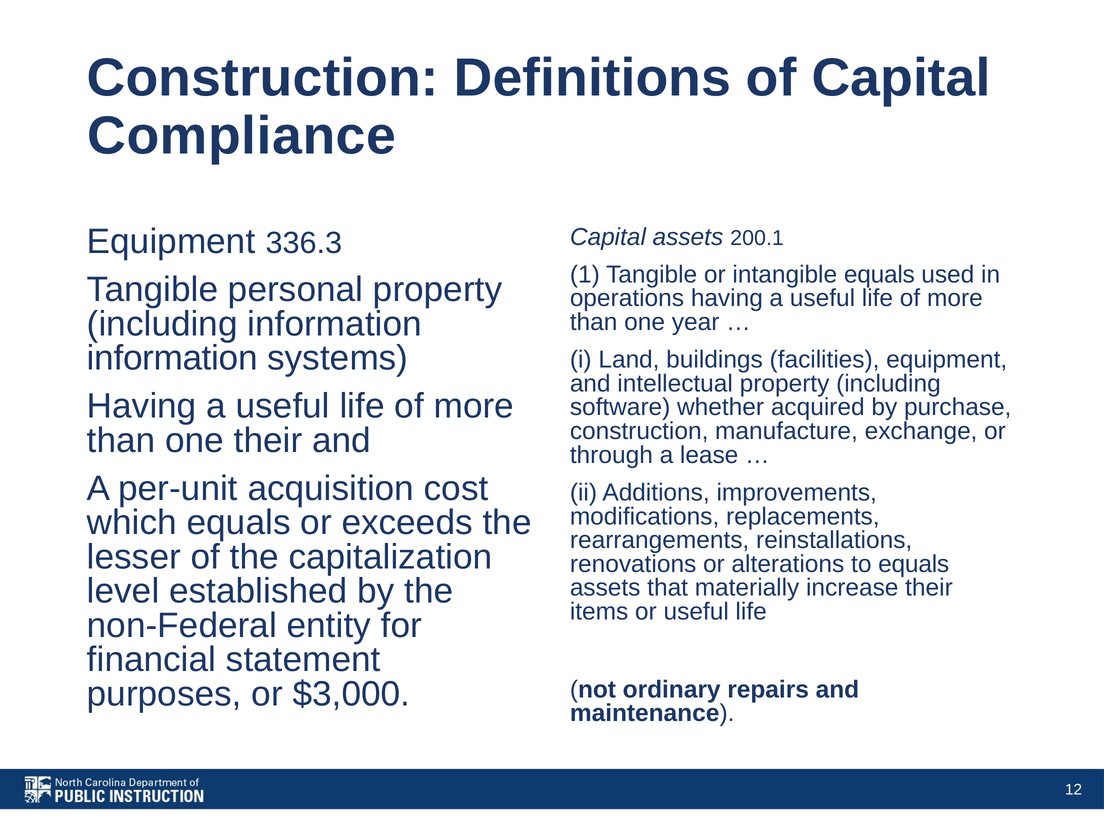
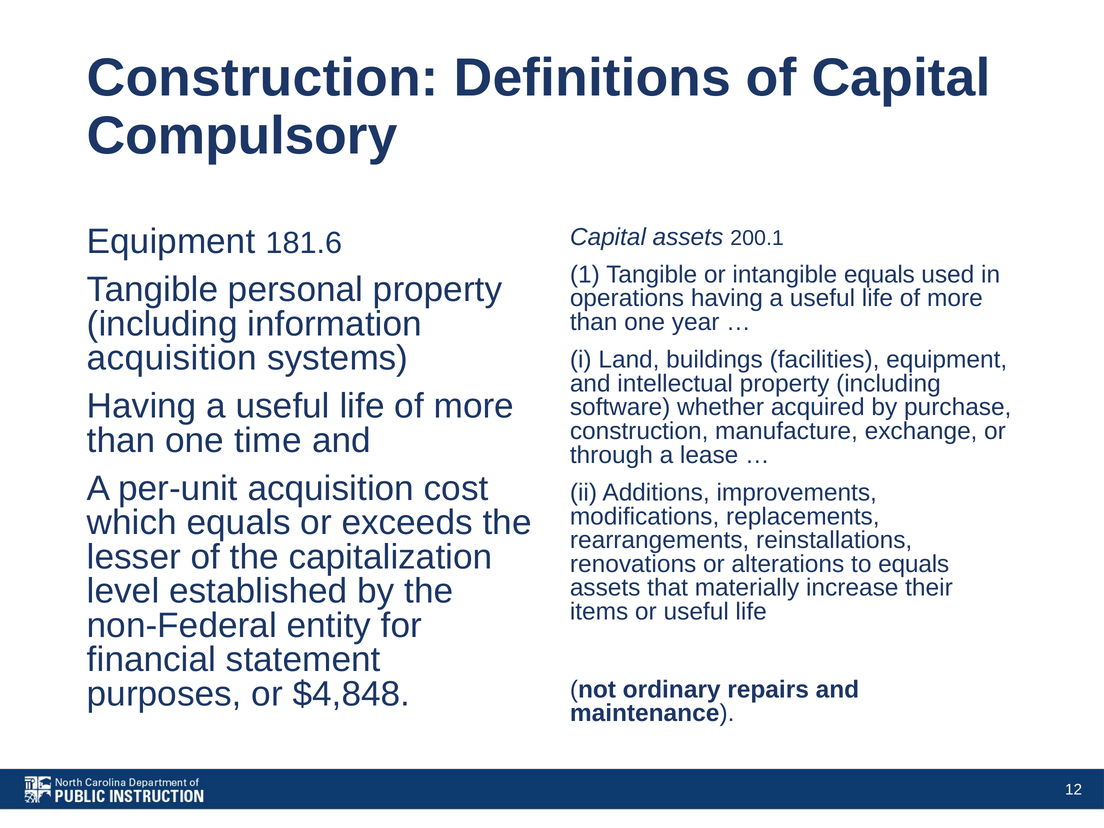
Compliance: Compliance -> Compulsory
336.3: 336.3 -> 181.6
information at (172, 358): information -> acquisition
one their: their -> time
$3,000: $3,000 -> $4,848
